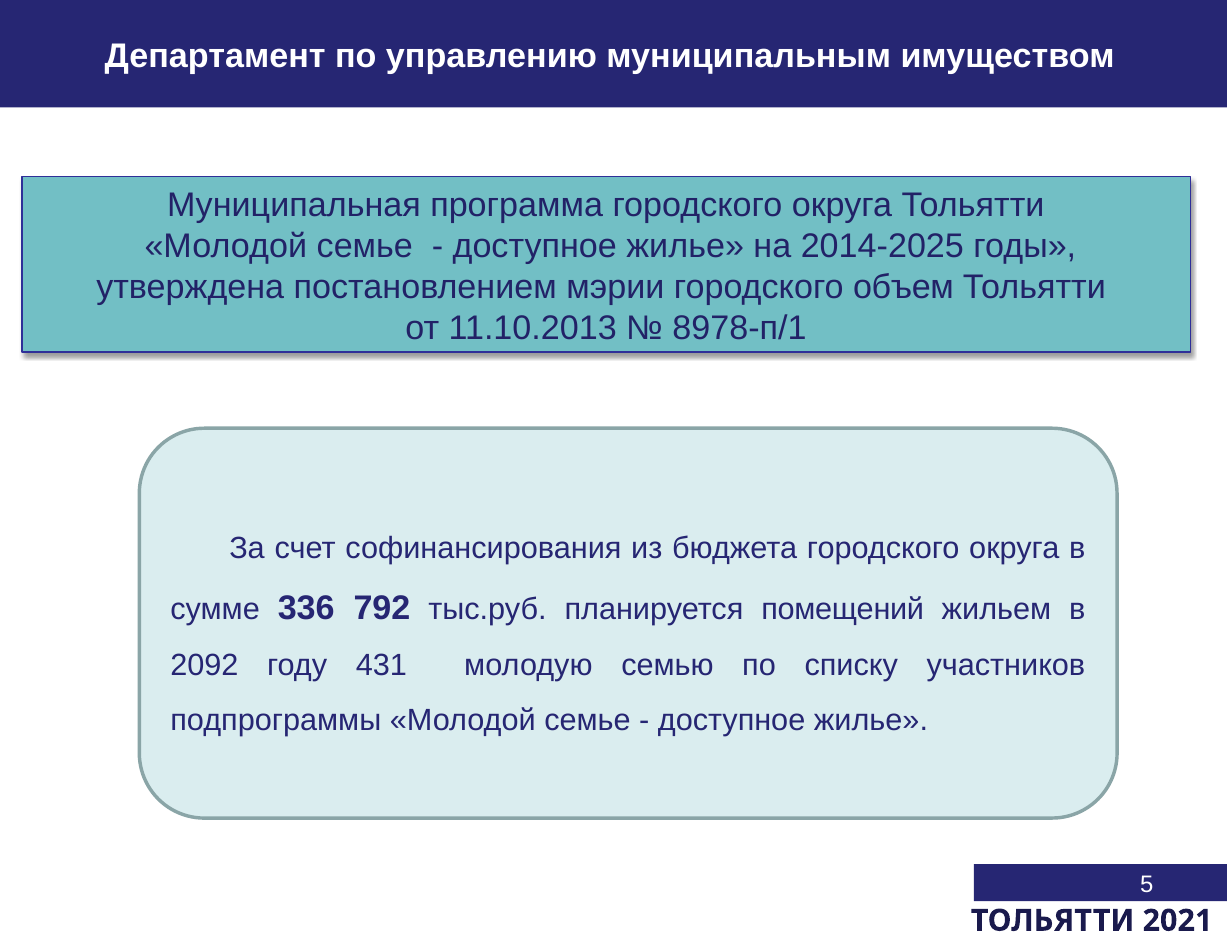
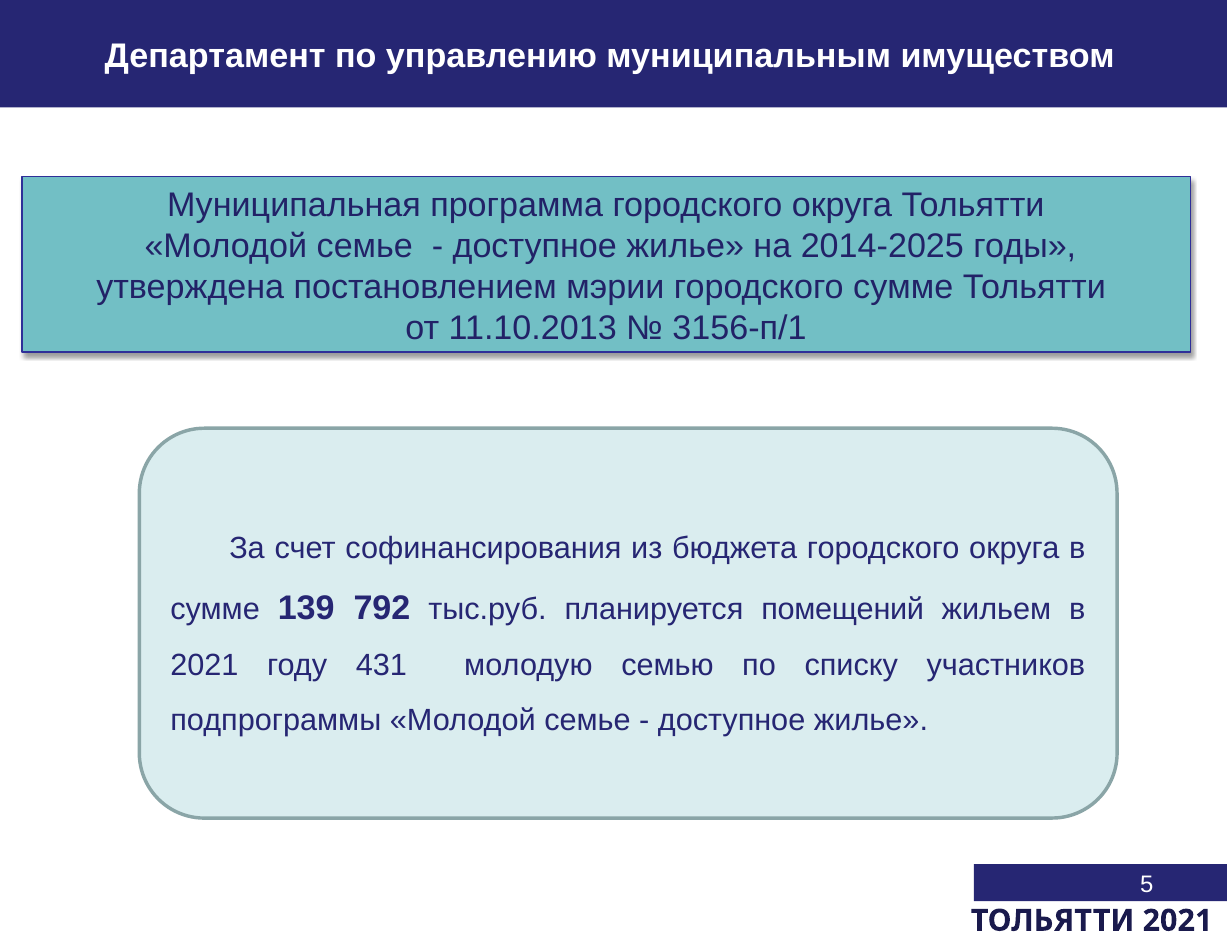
городского объем: объем -> сумме
8978-п/1: 8978-п/1 -> 3156-п/1
336: 336 -> 139
2092 at (204, 665): 2092 -> 2021
